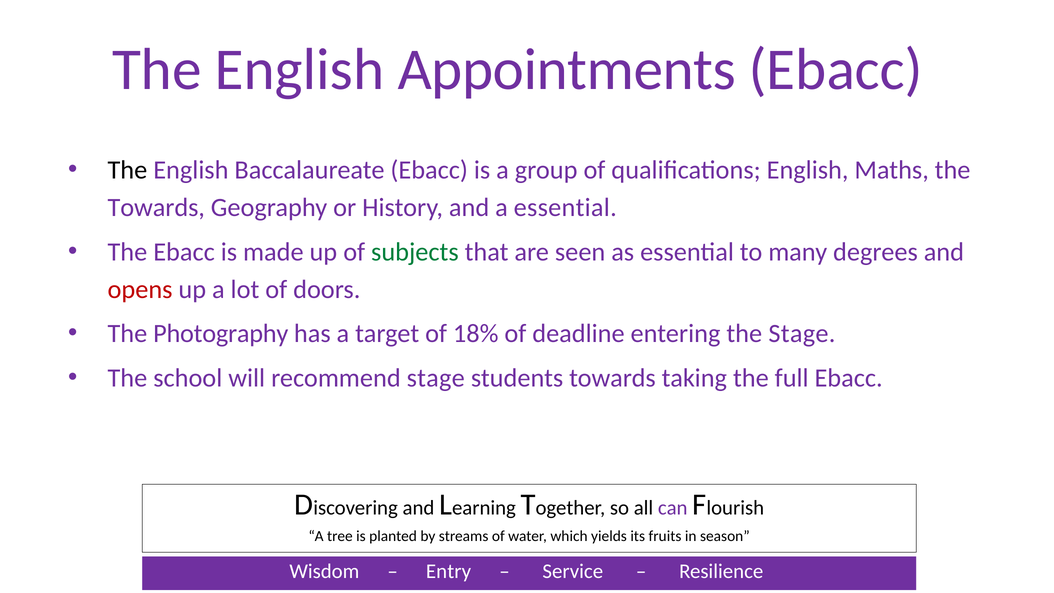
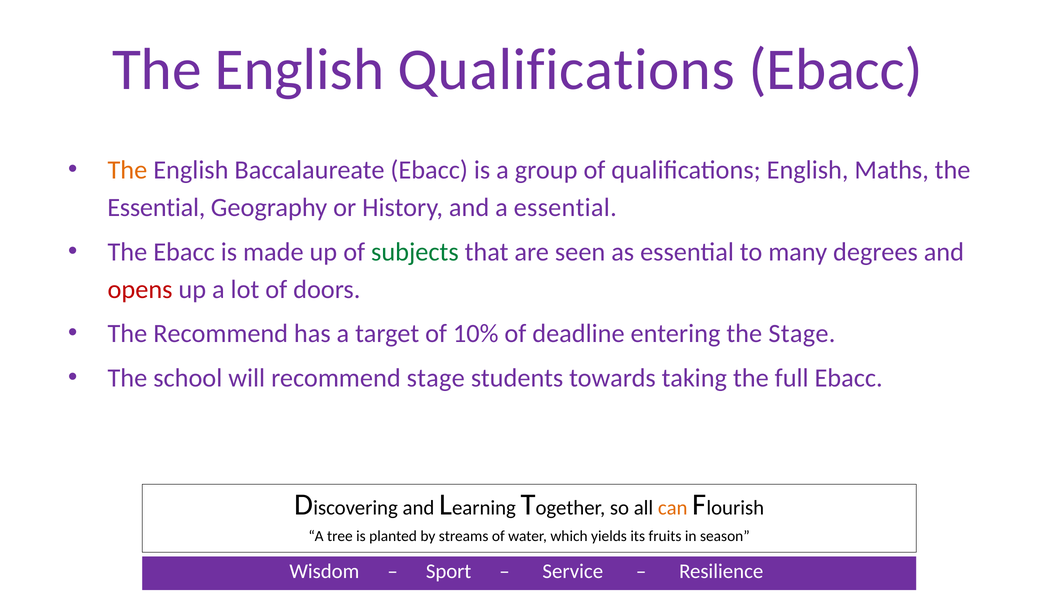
English Appointments: Appointments -> Qualifications
The at (127, 170) colour: black -> orange
Towards at (156, 208): Towards -> Essential
The Photography: Photography -> Recommend
18%: 18% -> 10%
can colour: purple -> orange
Entry: Entry -> Sport
